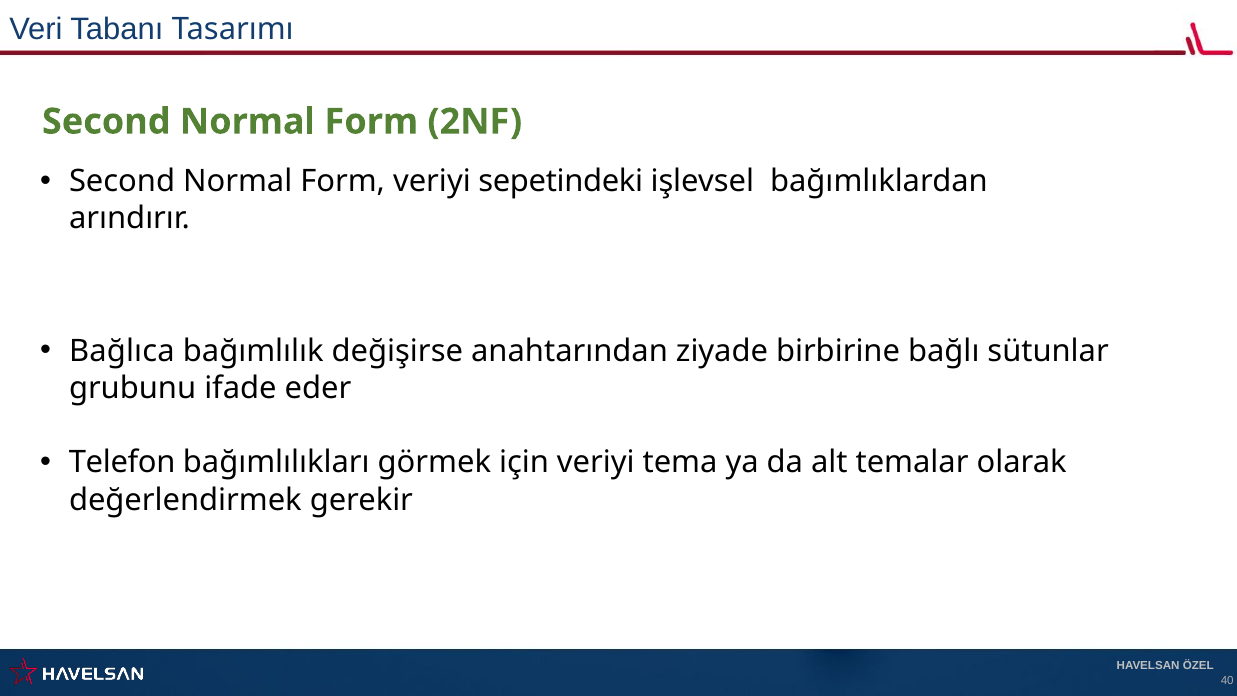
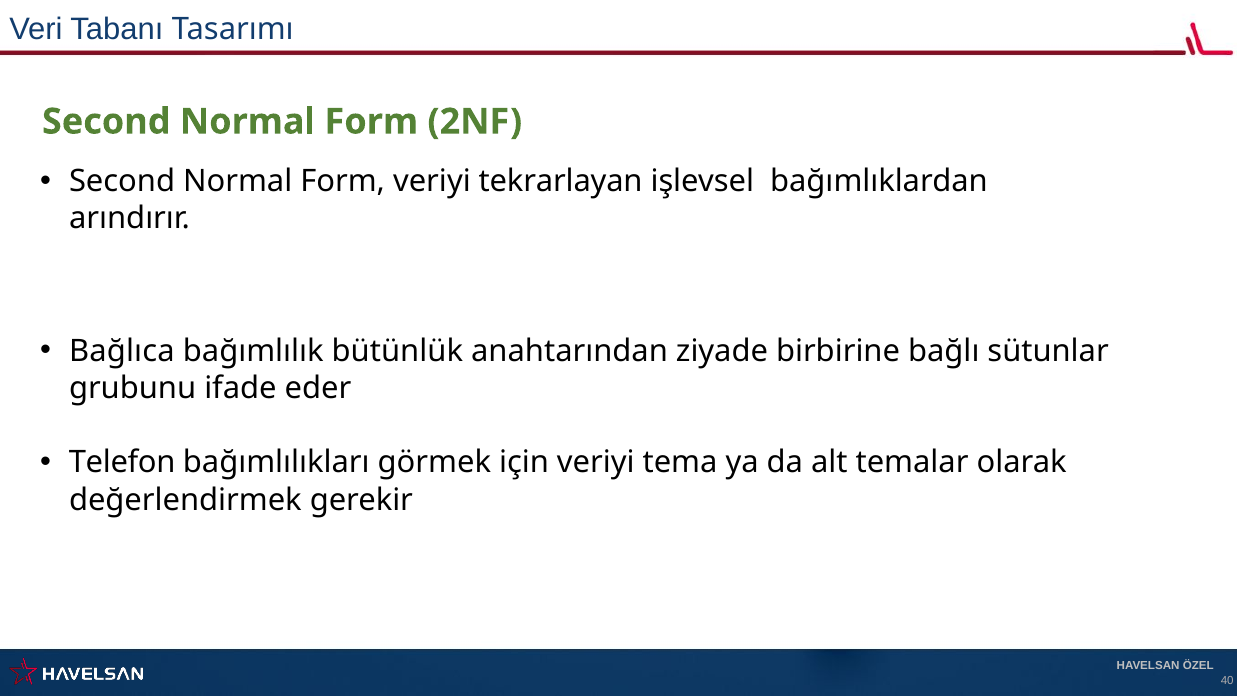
sepetindeki: sepetindeki -> tekrarlayan
değişirse: değişirse -> bütünlük
